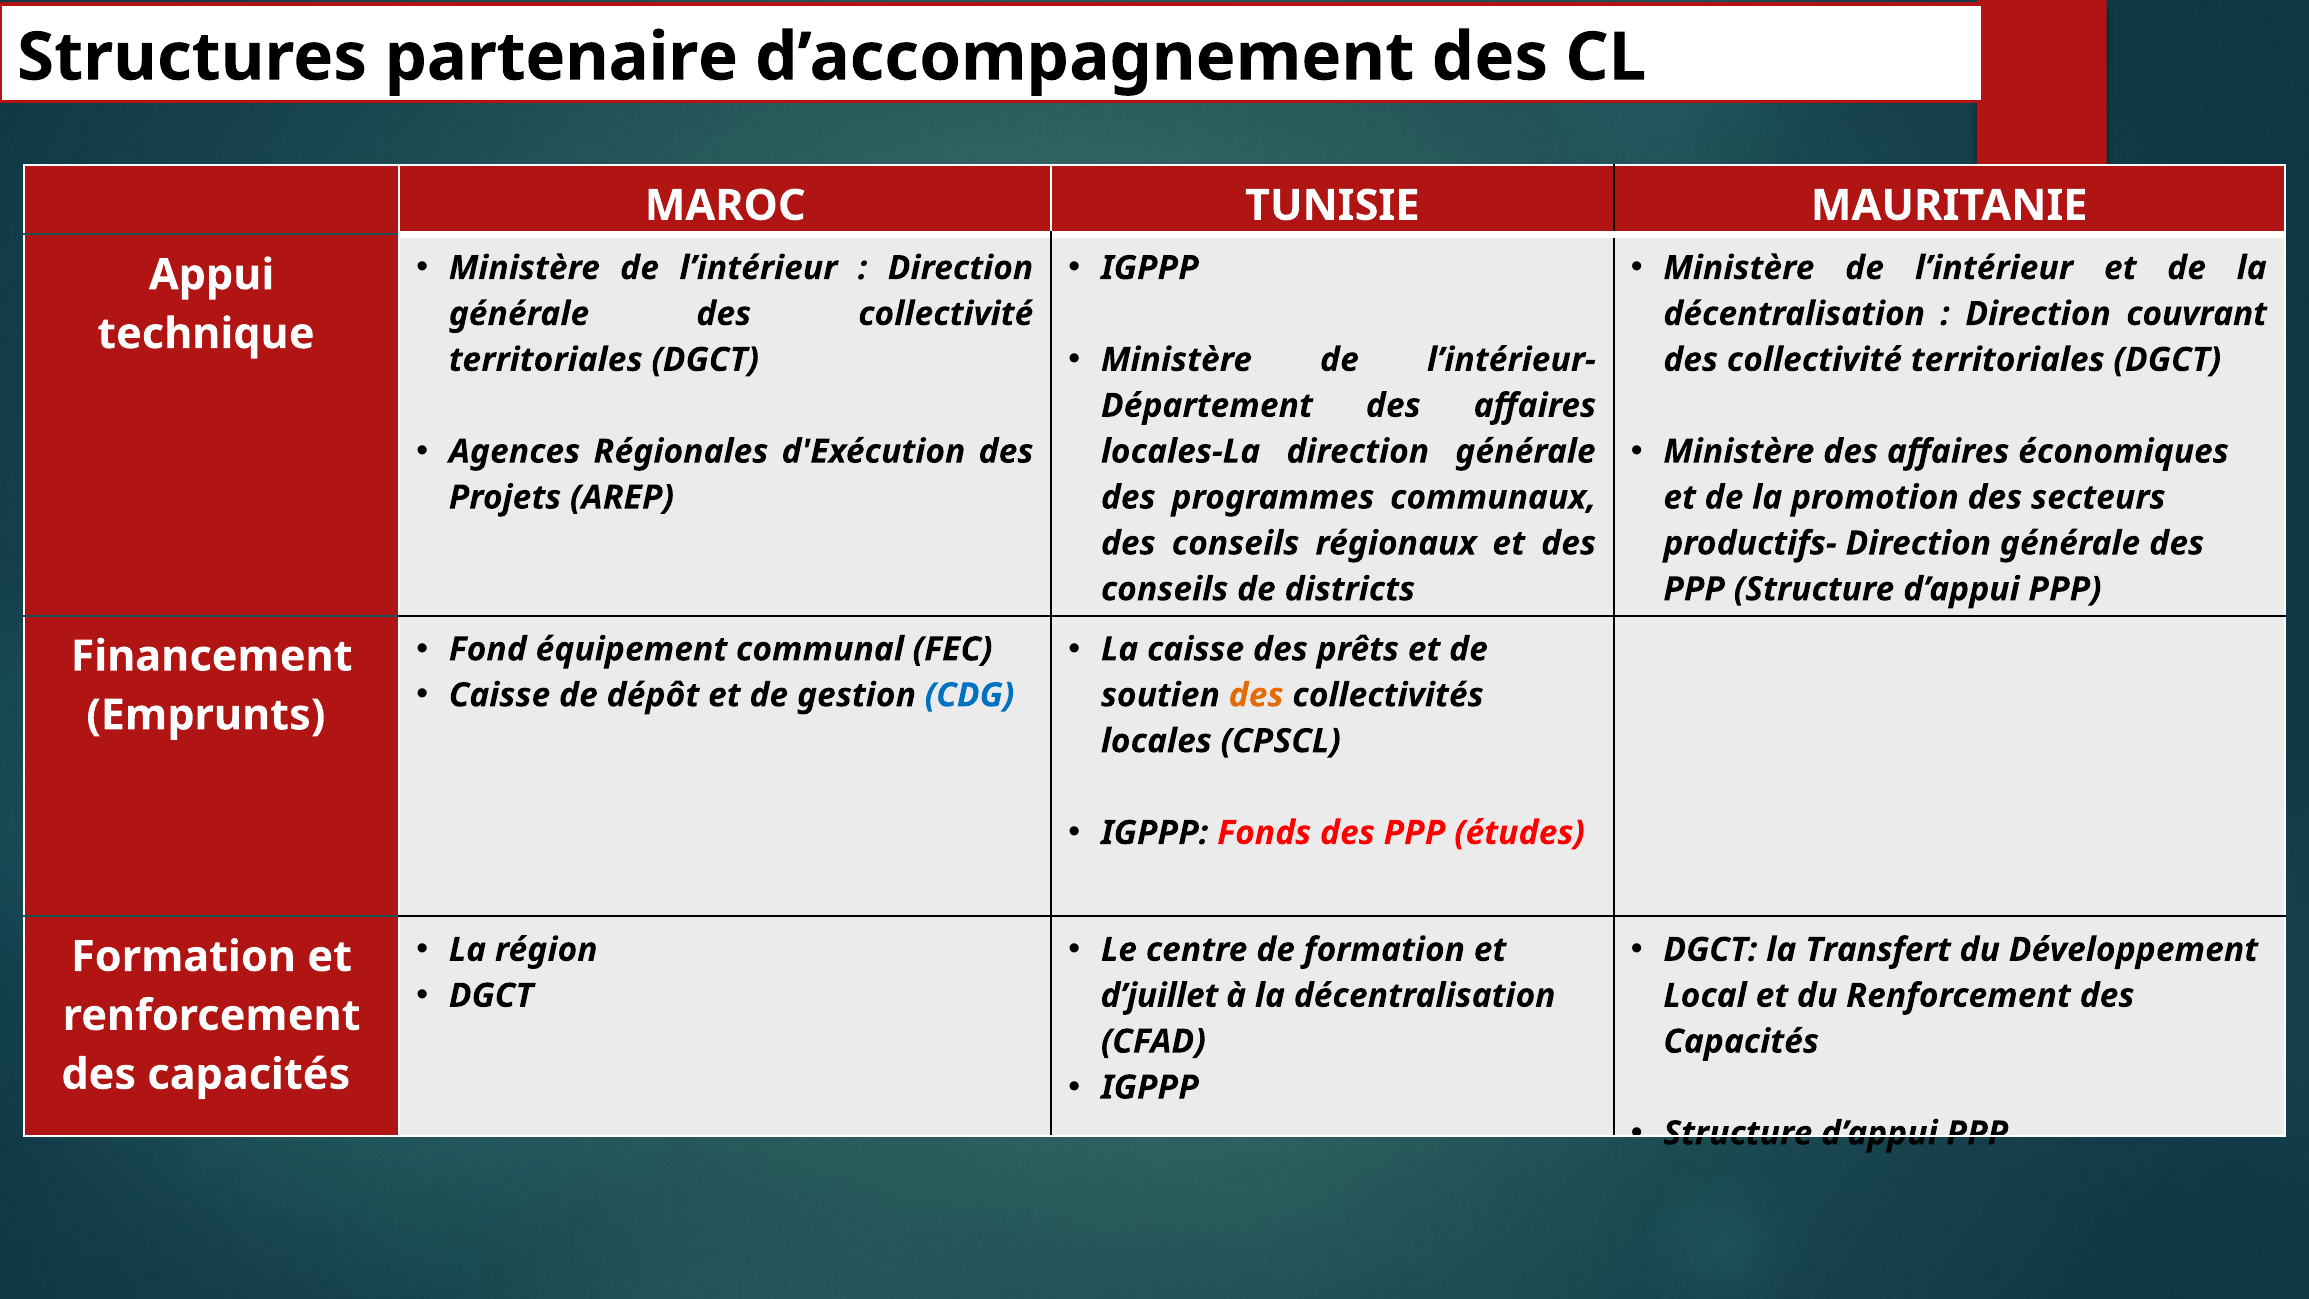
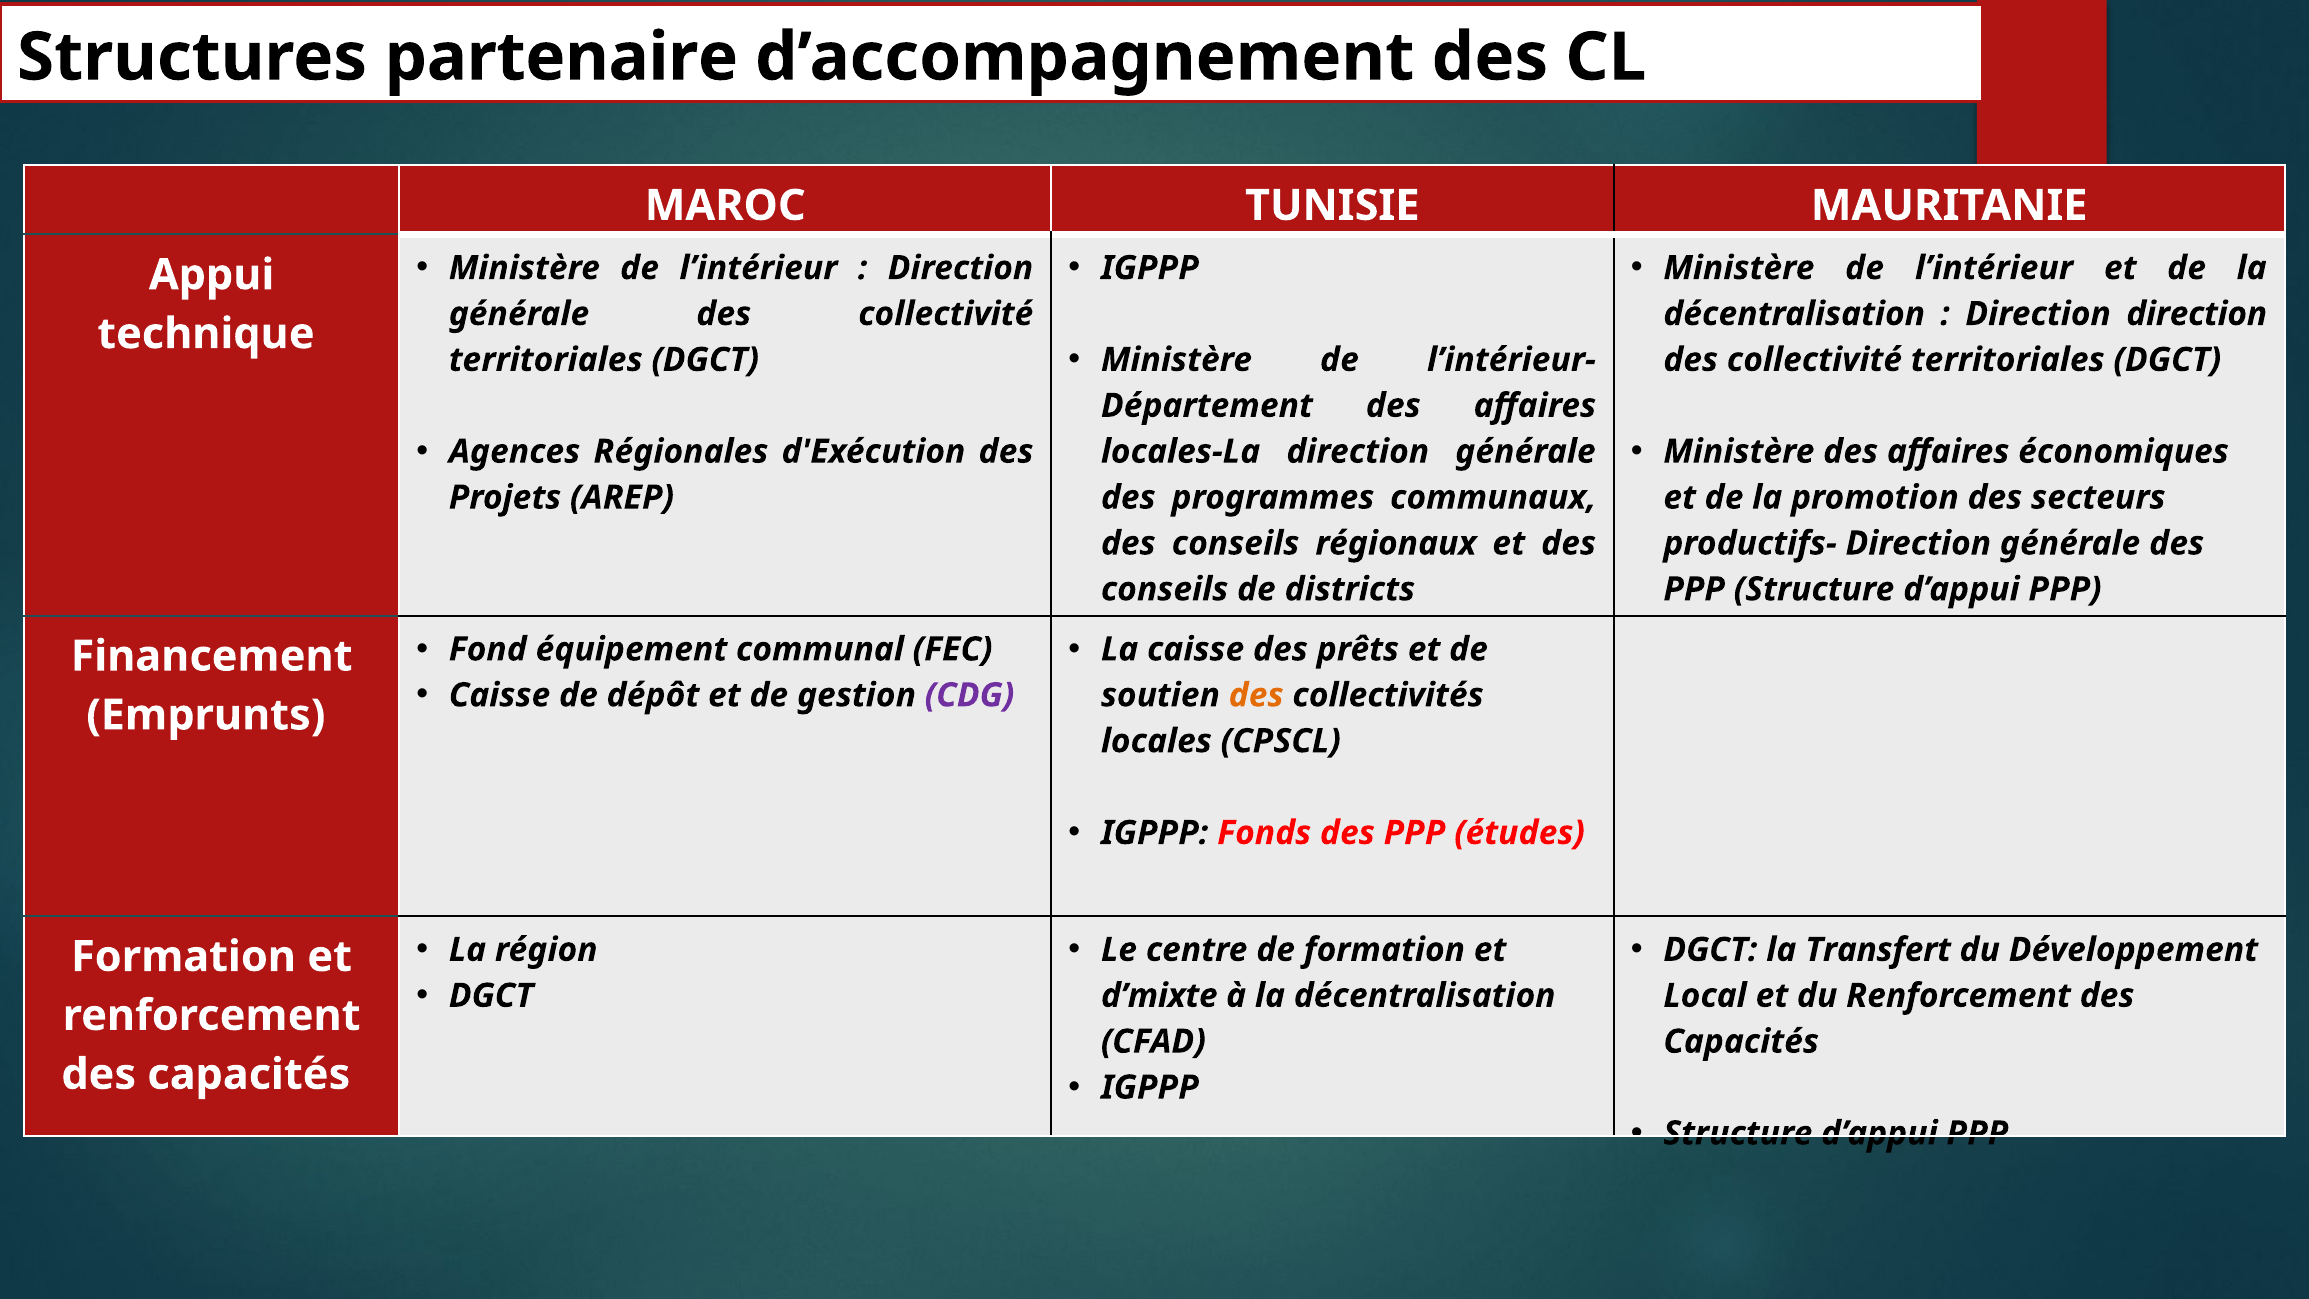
Direction couvrant: couvrant -> direction
CDG colour: blue -> purple
d’juillet: d’juillet -> d’mixte
